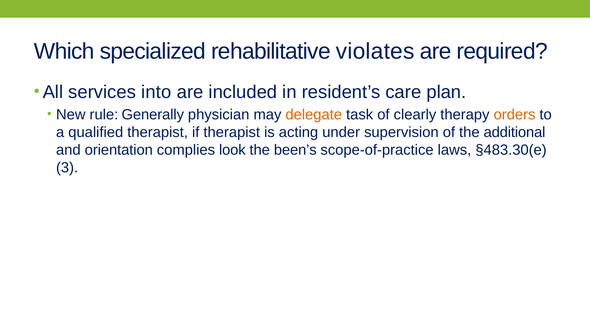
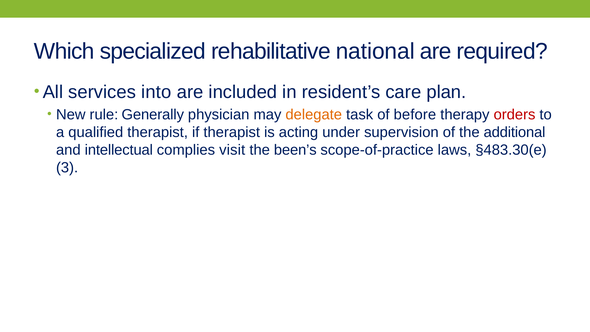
violates: violates -> national
clearly: clearly -> before
orders colour: orange -> red
orientation: orientation -> intellectual
look: look -> visit
